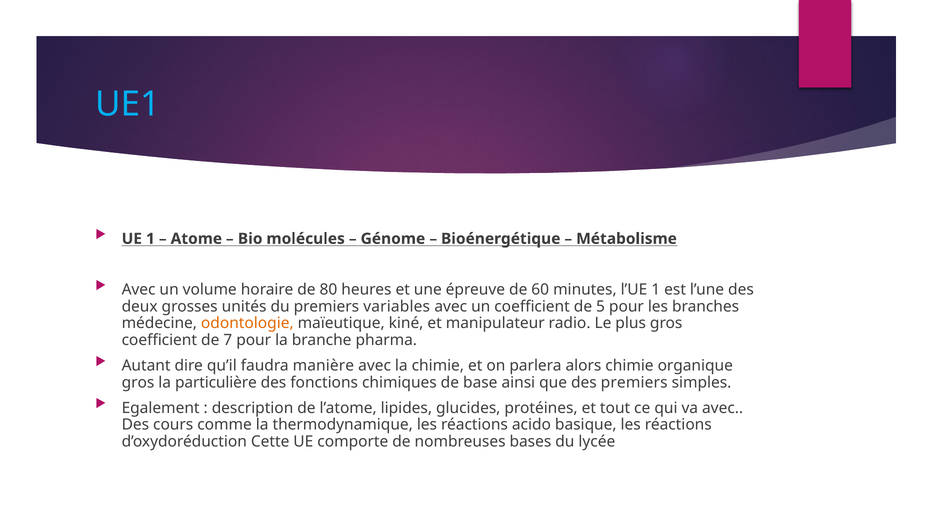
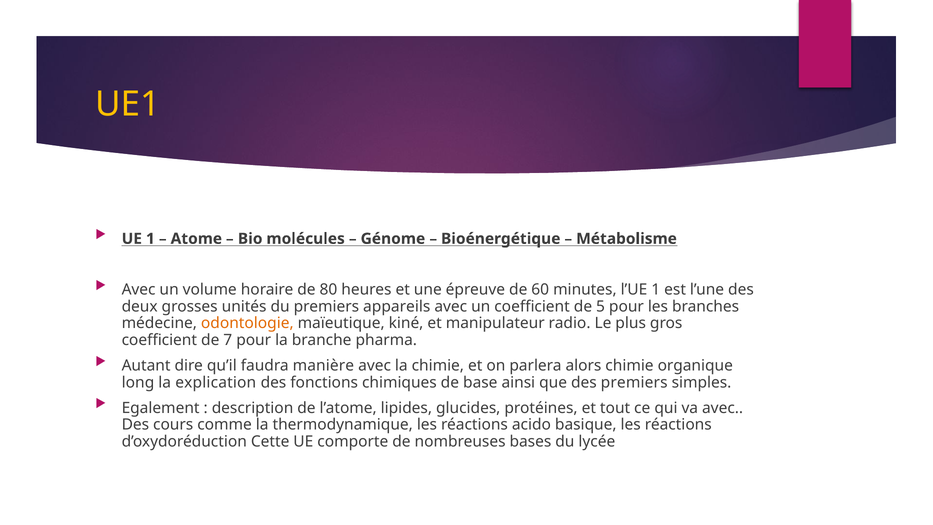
UE1 colour: light blue -> yellow
variables: variables -> appareils
gros at (138, 382): gros -> long
particulière: particulière -> explication
